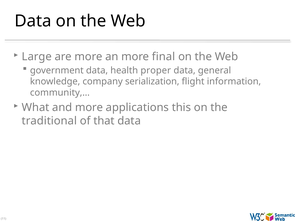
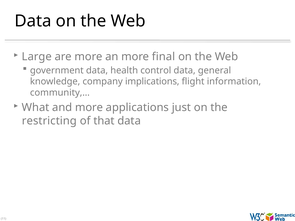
proper: proper -> control
serialization: serialization -> implications
this: this -> just
traditional: traditional -> restricting
